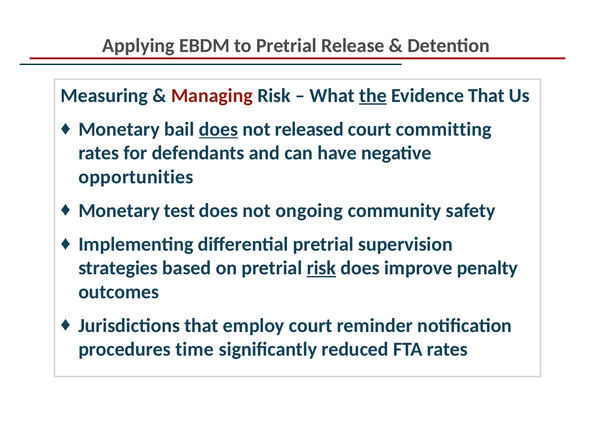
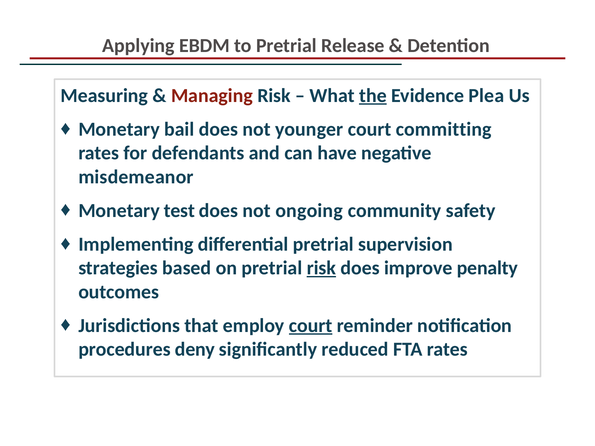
Evidence That: That -> Plea
does at (218, 129) underline: present -> none
released: released -> younger
opportunities: opportunities -> misdemeanor
court at (311, 326) underline: none -> present
time: time -> deny
